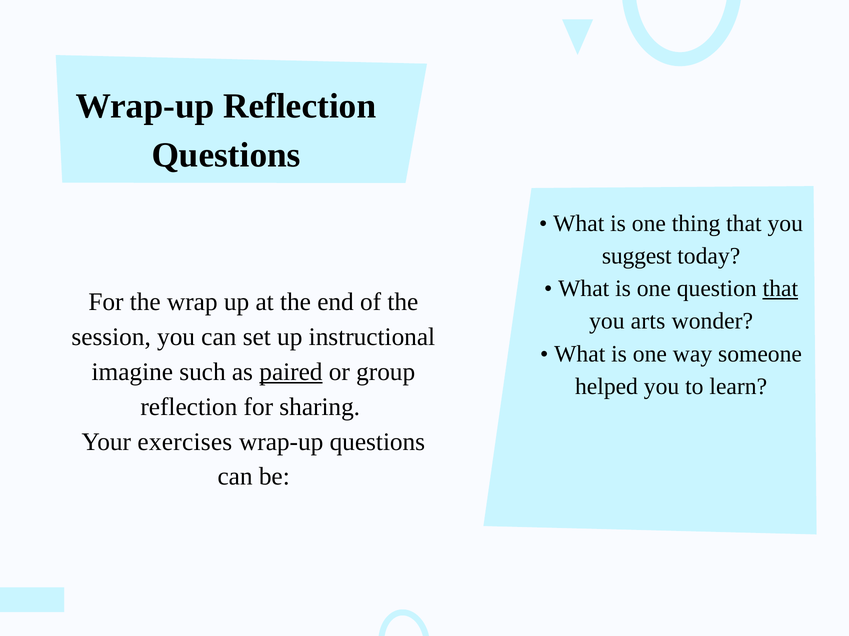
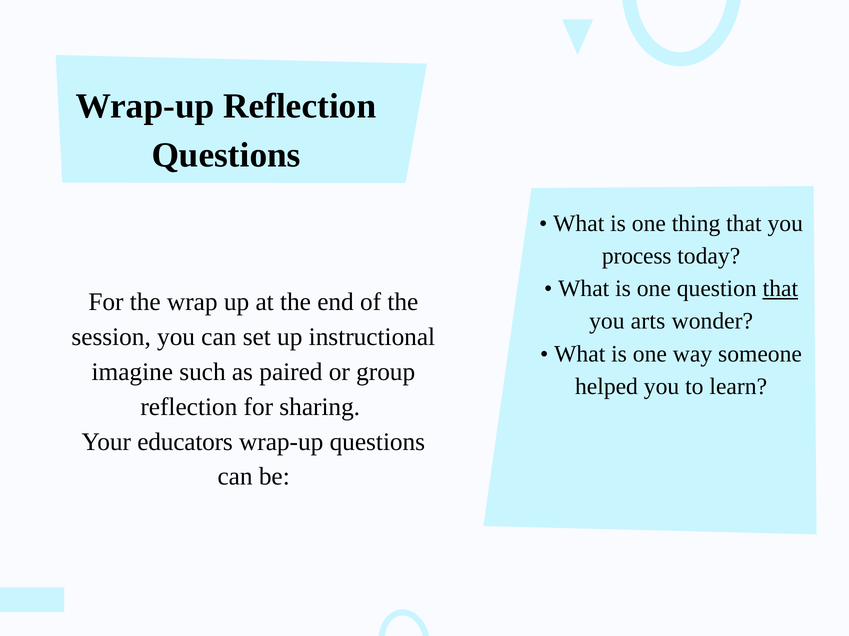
suggest: suggest -> process
paired underline: present -> none
exercises: exercises -> educators
